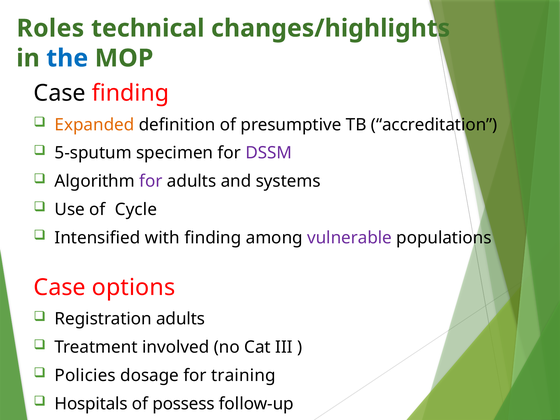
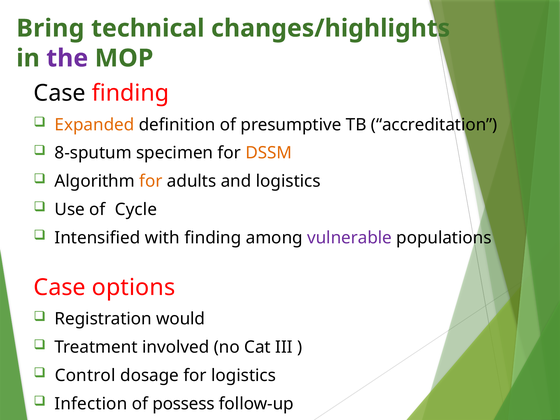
Roles: Roles -> Bring
the colour: blue -> purple
5-sputum: 5-sputum -> 8-sputum
DSSM colour: purple -> orange
for at (151, 181) colour: purple -> orange
and systems: systems -> logistics
Registration adults: adults -> would
Policies: Policies -> Control
for training: training -> logistics
Hospitals: Hospitals -> Infection
